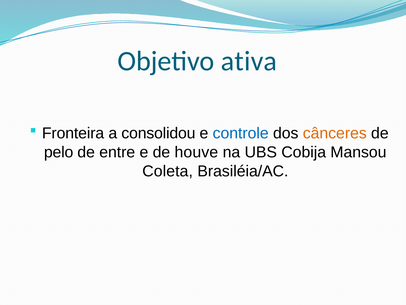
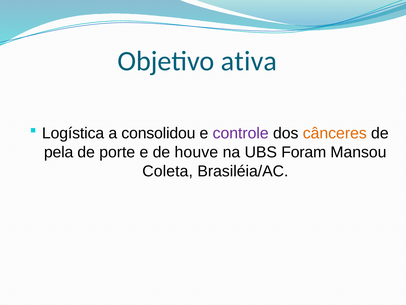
Fronteira: Fronteira -> Logística
controle colour: blue -> purple
pelo: pelo -> pela
entre: entre -> porte
Cobija: Cobija -> Foram
